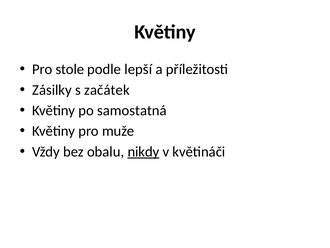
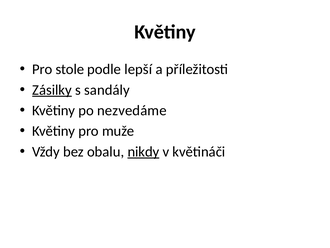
Zásilky underline: none -> present
začátek: začátek -> sandály
samostatná: samostatná -> nezvedáme
